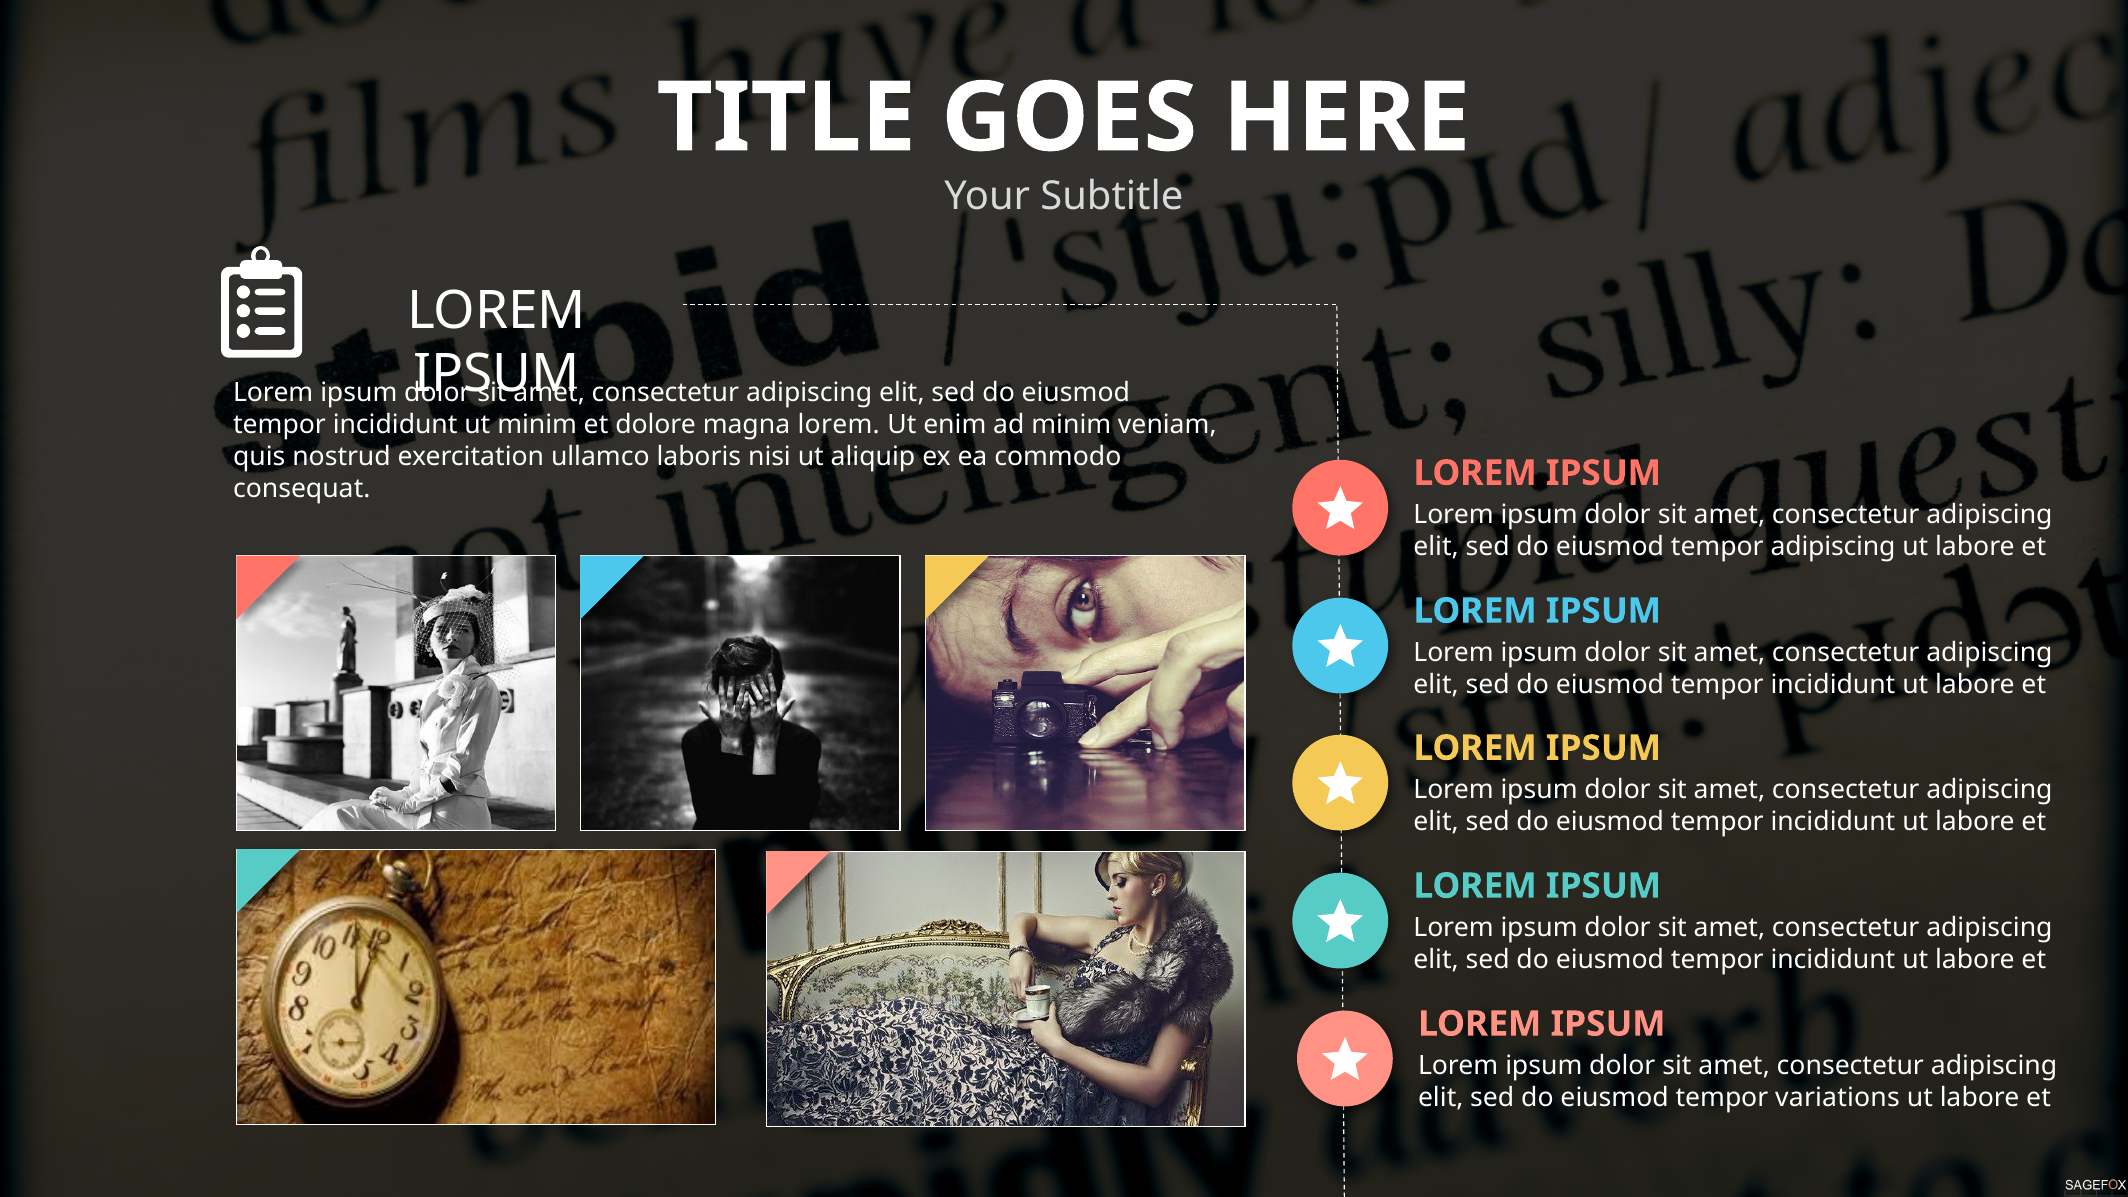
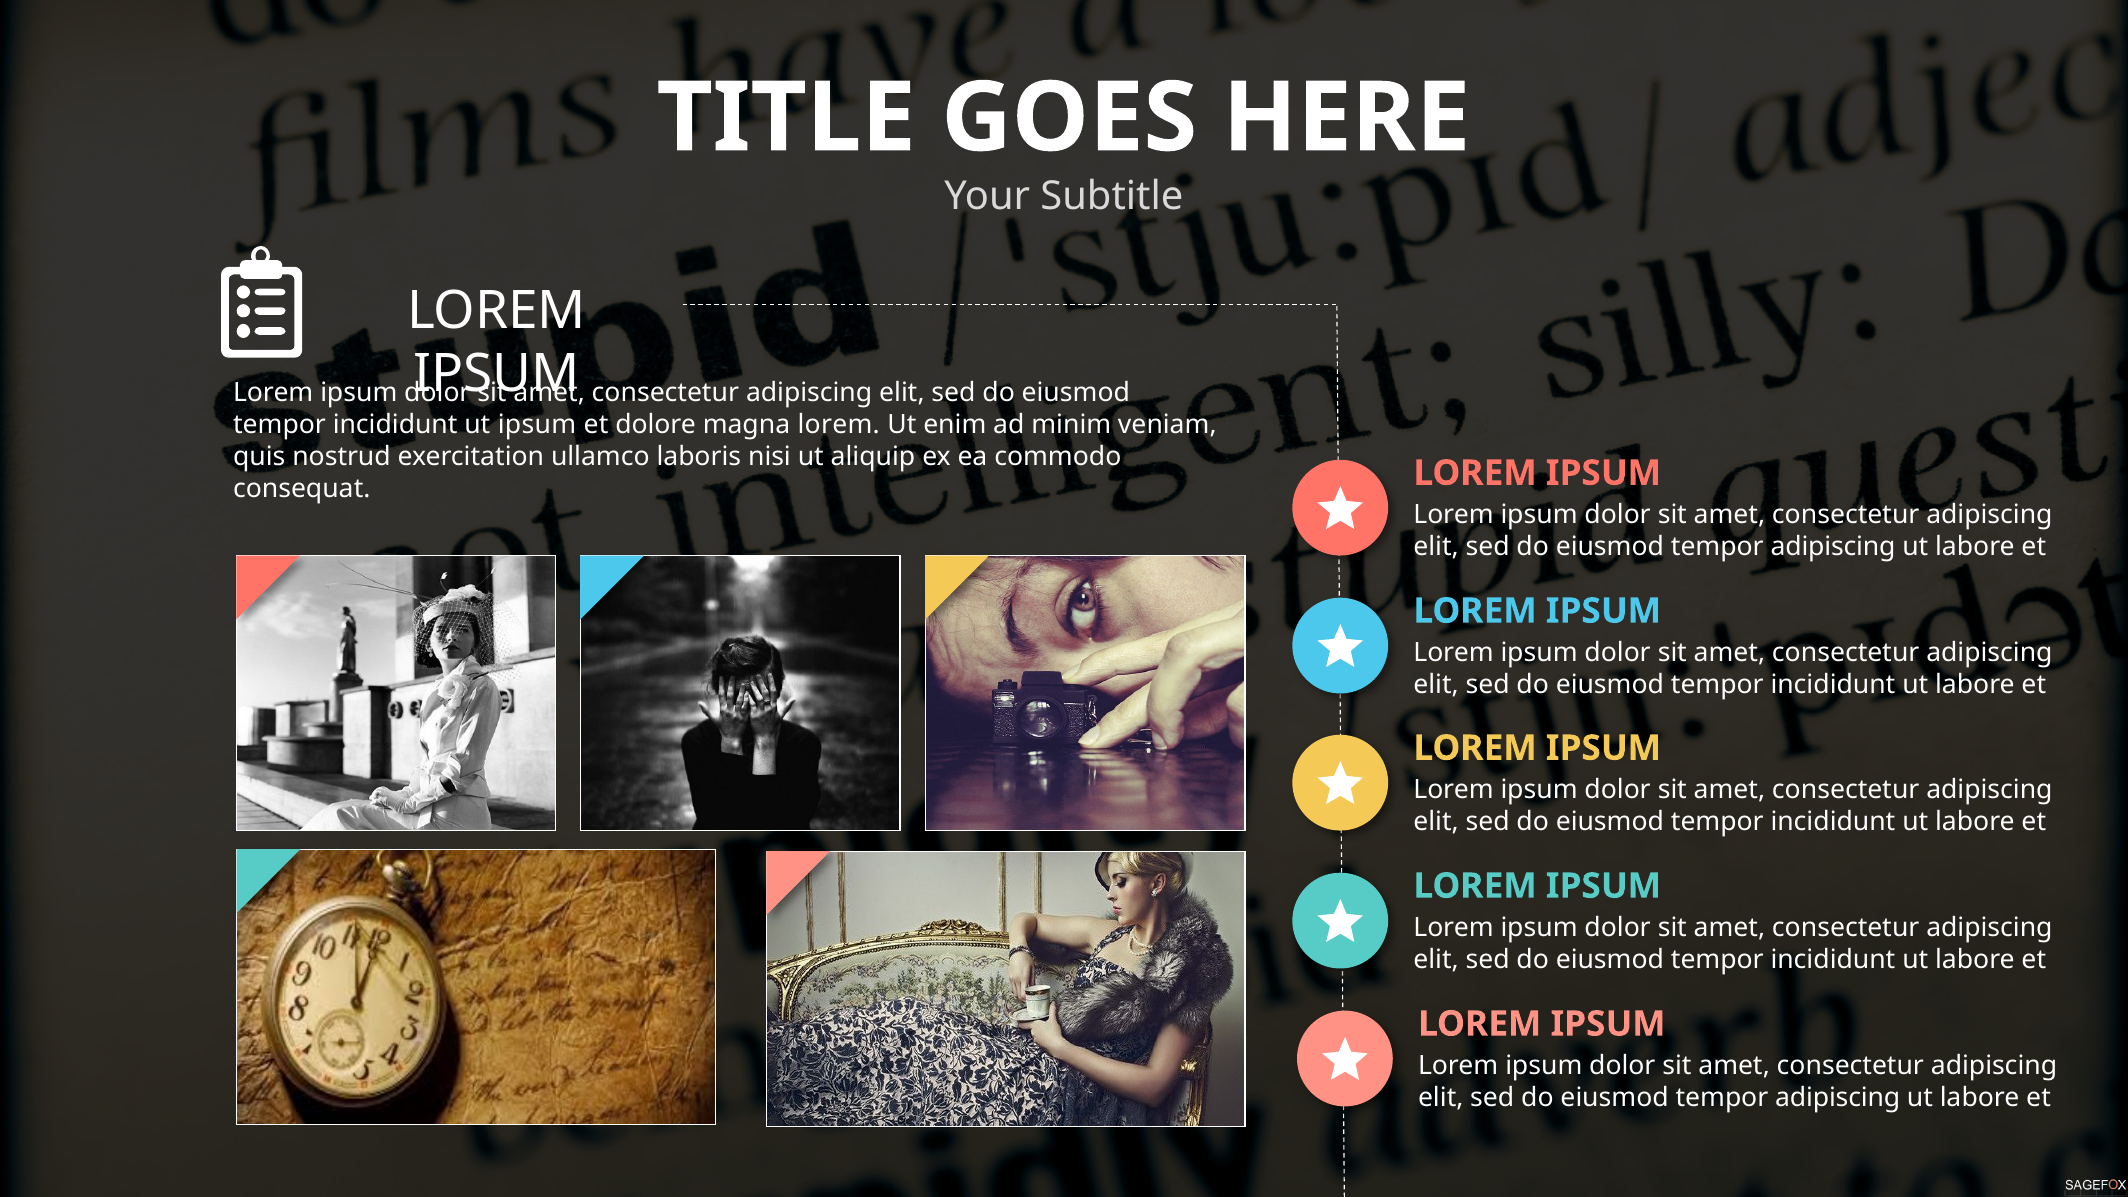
ut minim: minim -> ipsum
variations at (1838, 1098): variations -> adipiscing
